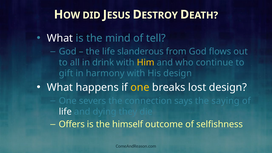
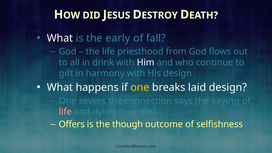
mind: mind -> early
tell: tell -> fall
slanderous: slanderous -> priesthood
Him colour: yellow -> white
lost: lost -> laid
life at (65, 112) colour: white -> pink
himself: himself -> though
